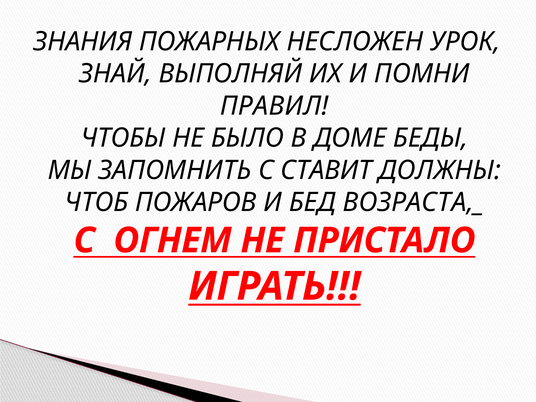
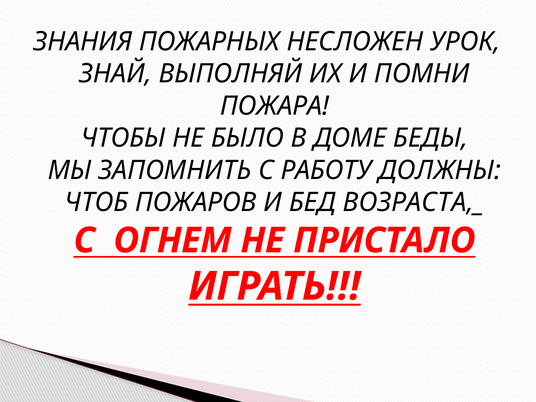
ПРАВИЛ: ПРАВИЛ -> ПОЖАРА
СТАВИТ: СТАВИТ -> РАБОТУ
